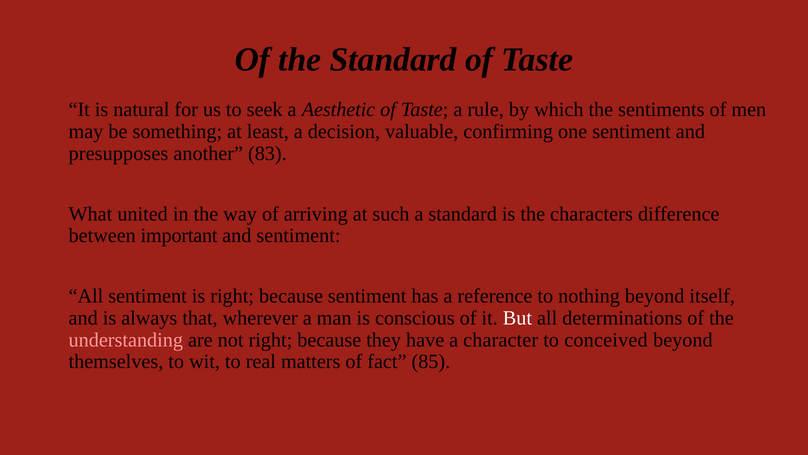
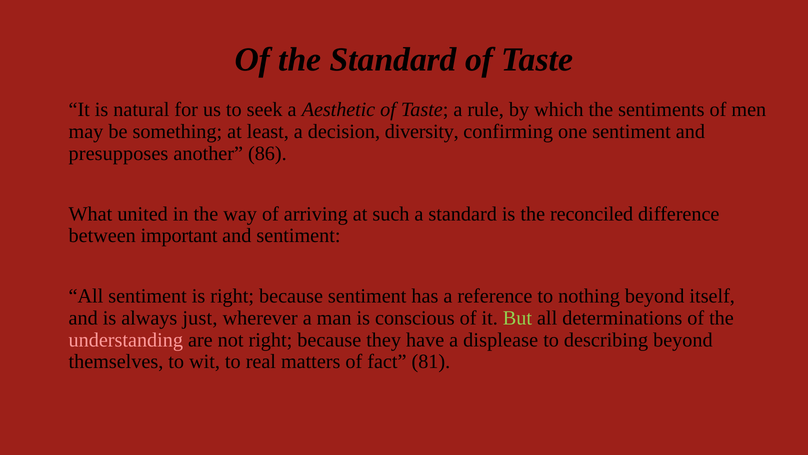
valuable: valuable -> diversity
83: 83 -> 86
characters: characters -> reconciled
that: that -> just
But colour: white -> light green
character: character -> displease
conceived: conceived -> describing
85: 85 -> 81
